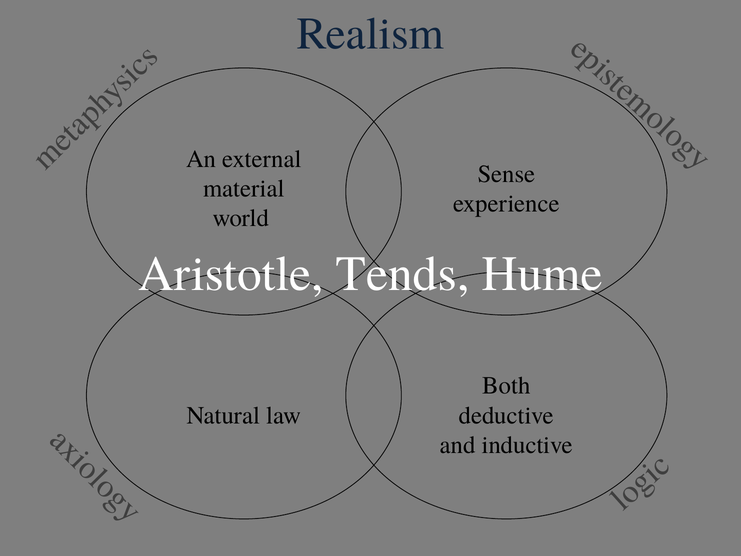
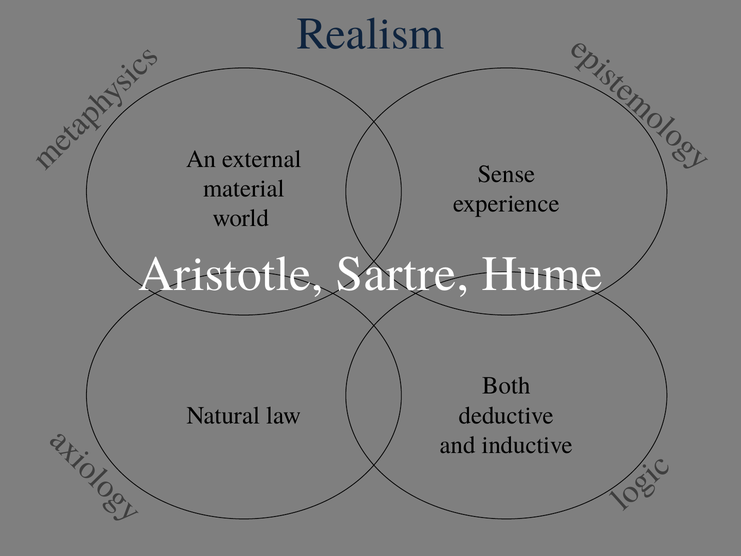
Tends: Tends -> Sartre
